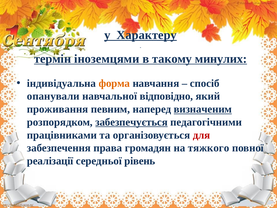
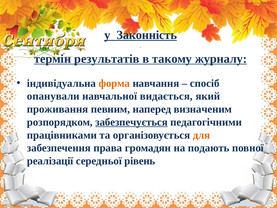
Характеру: Характеру -> Законність
іноземцями: іноземцями -> результатів
минулих: минулих -> журналу
відповідно: відповідно -> видається
визначеним underline: present -> none
для colour: red -> orange
тяжкого: тяжкого -> подають
